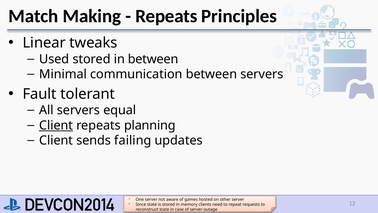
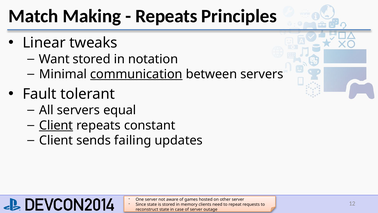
Used: Used -> Want
in between: between -> notation
communication underline: none -> present
planning: planning -> constant
